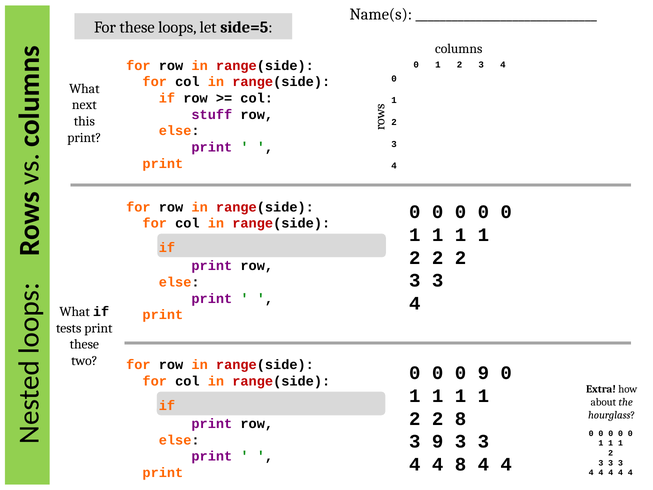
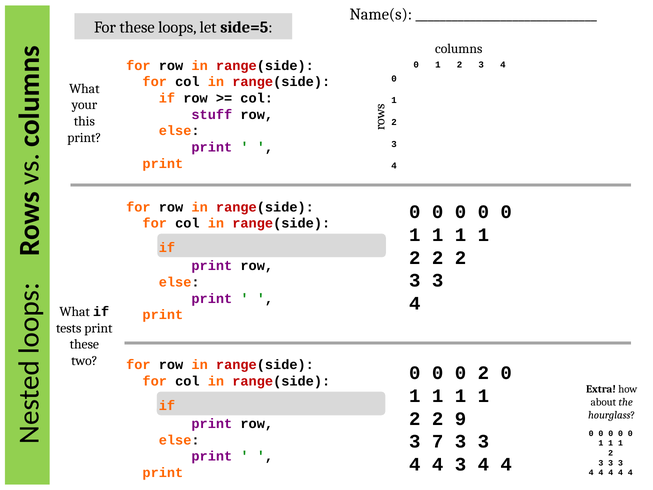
next: next -> your
0 9: 9 -> 2
2 8: 8 -> 9
3 9: 9 -> 7
4 8: 8 -> 3
